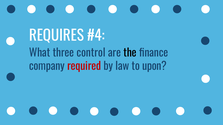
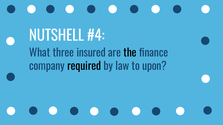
REQUIRES: REQUIRES -> NUTSHELL
control: control -> insured
required colour: red -> black
